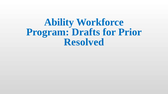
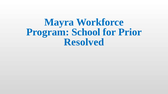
Ability: Ability -> Mayra
Drafts: Drafts -> School
